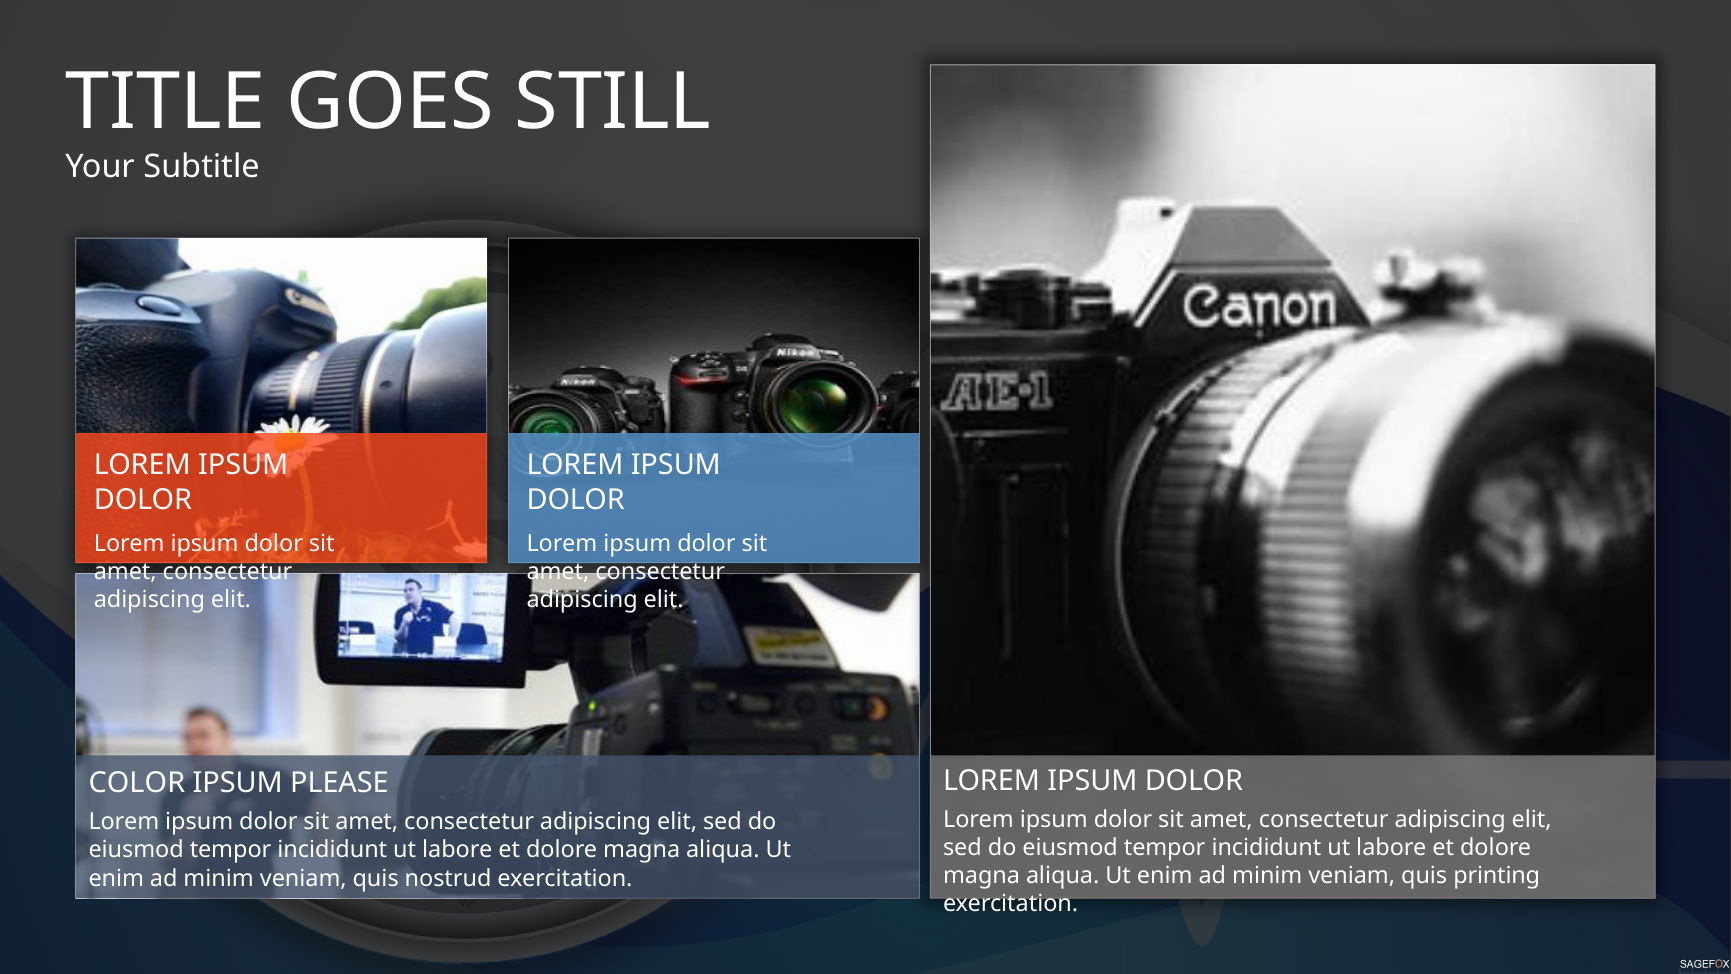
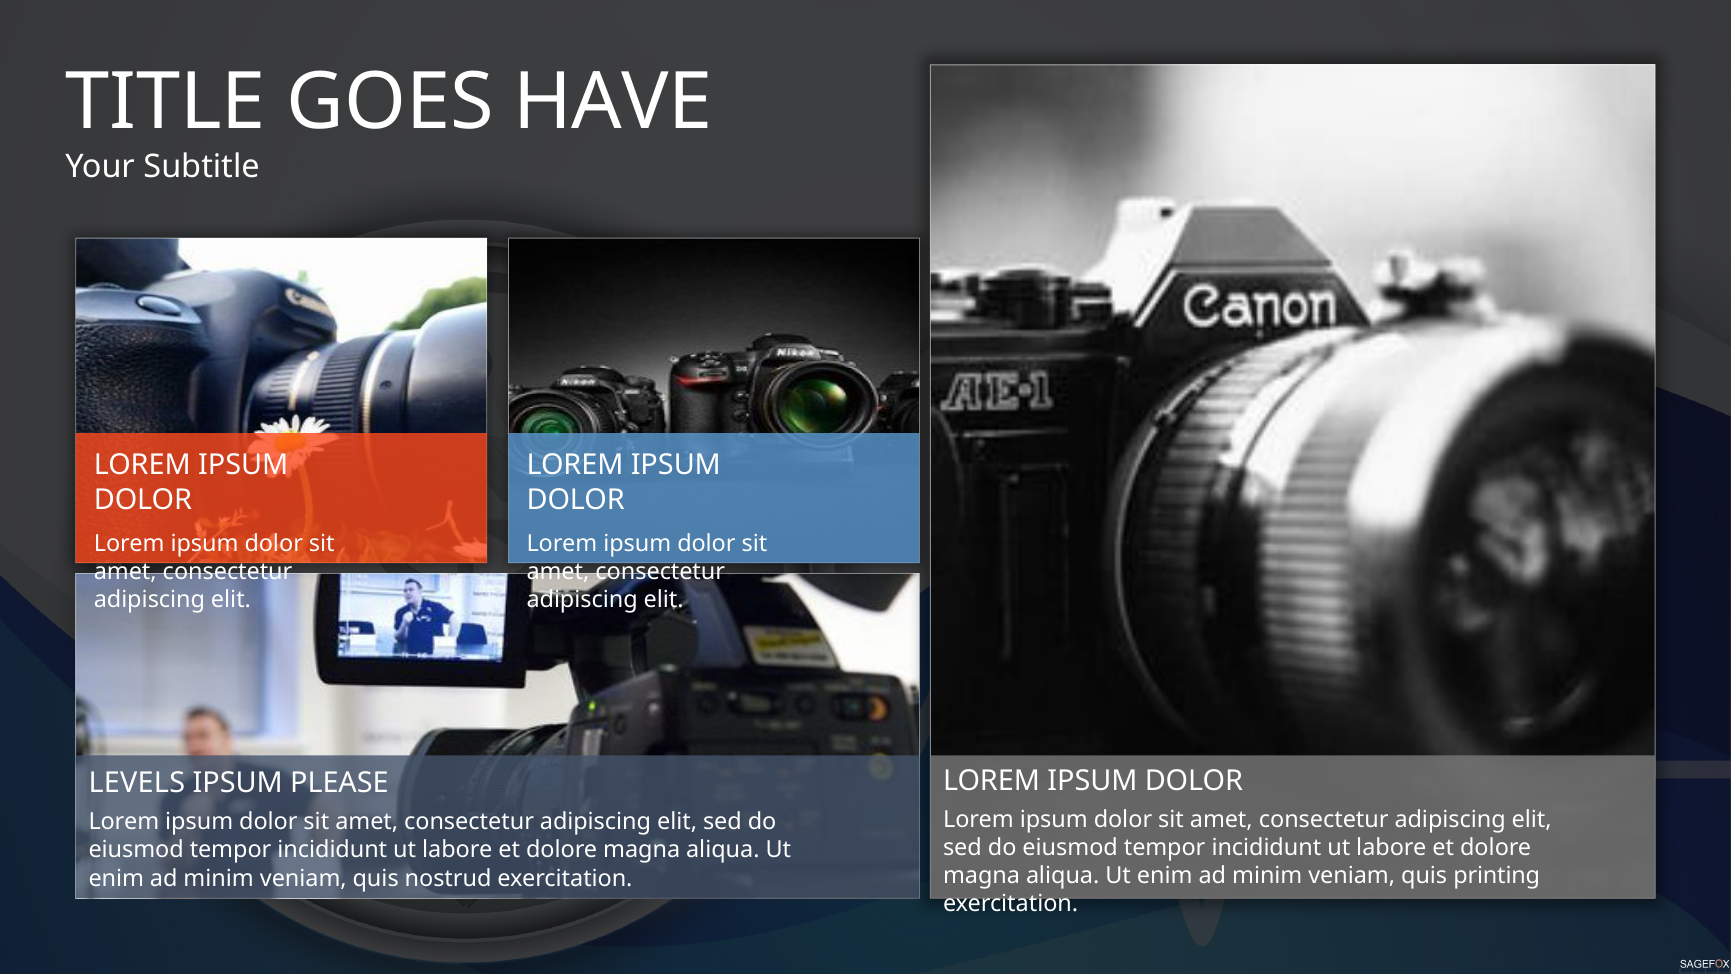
STILL: STILL -> HAVE
COLOR: COLOR -> LEVELS
